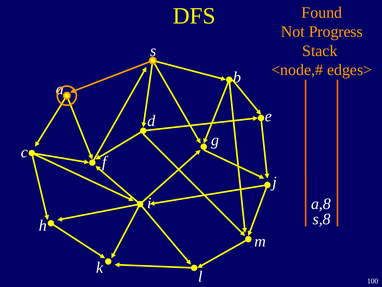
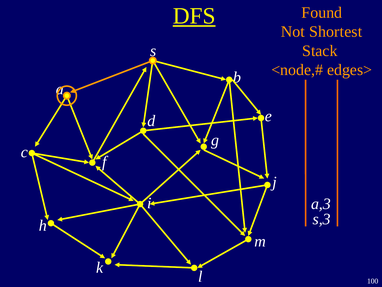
DFS underline: none -> present
Progress: Progress -> Shortest
a,8: a,8 -> a,3
s,8: s,8 -> s,3
